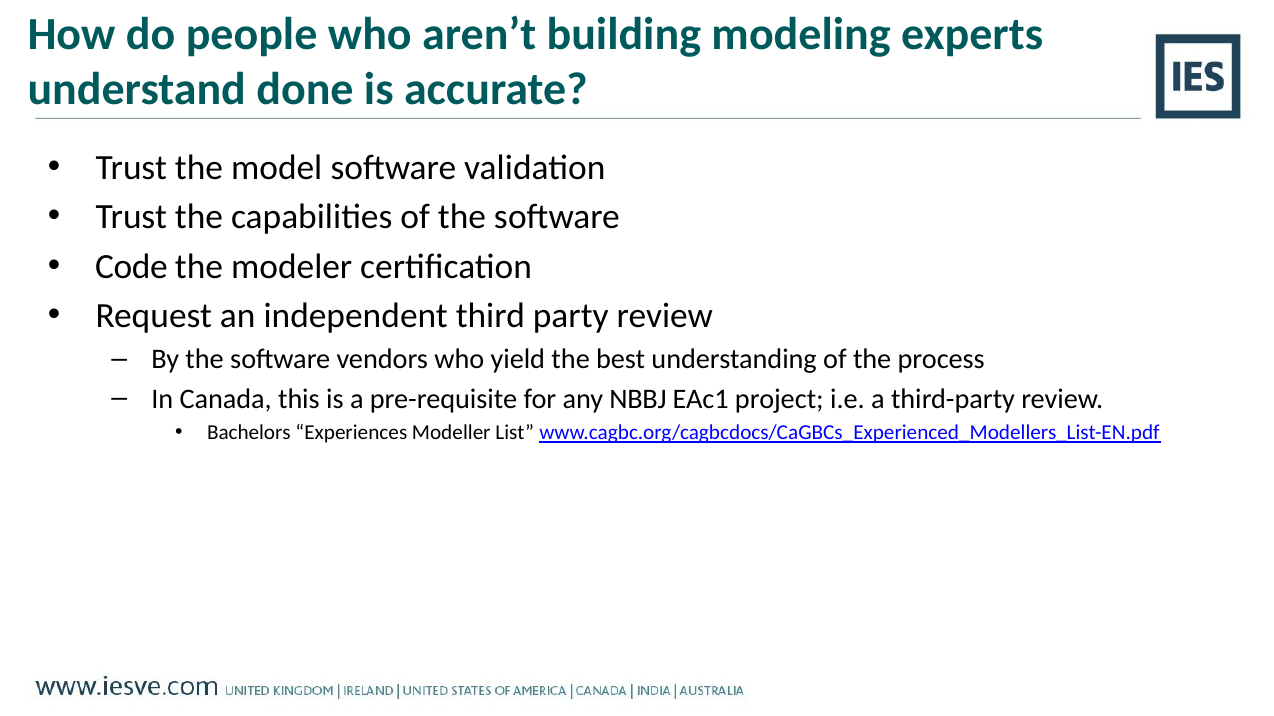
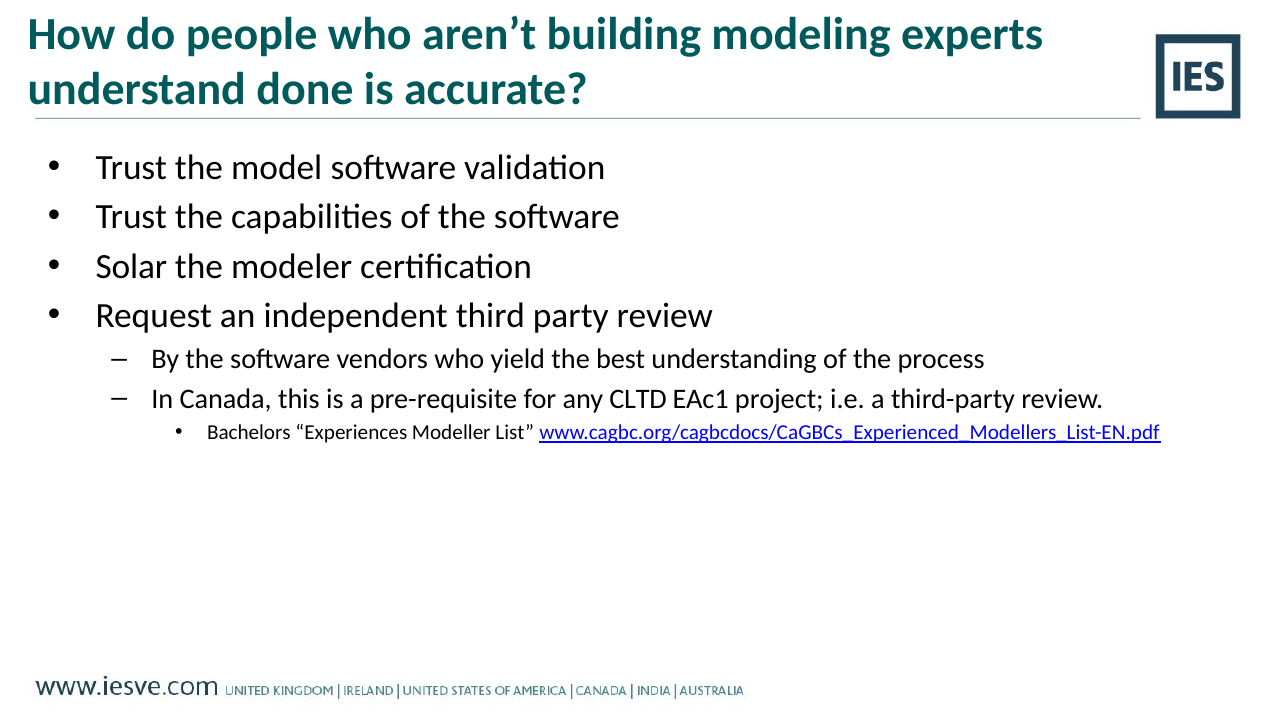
Code: Code -> Solar
NBBJ: NBBJ -> CLTD
